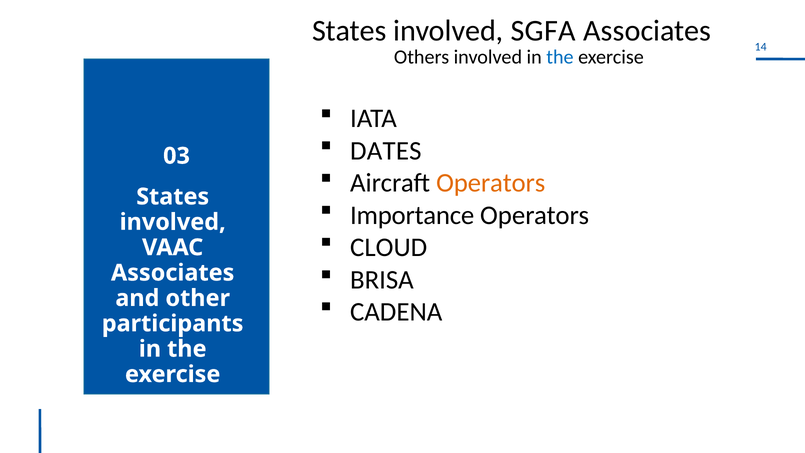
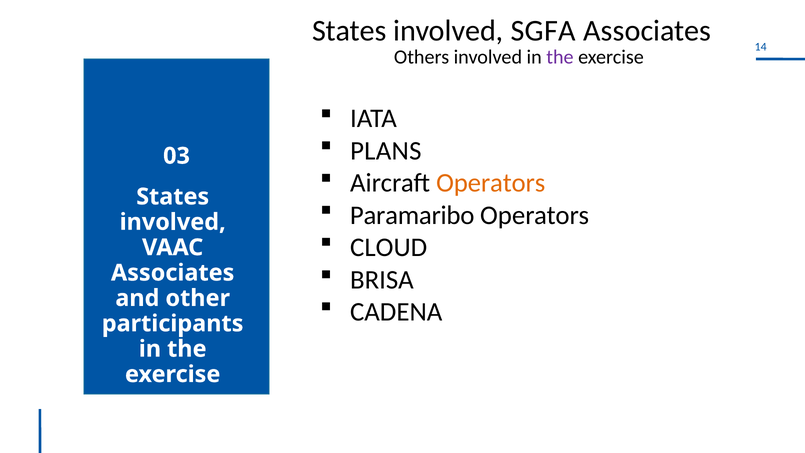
the at (560, 57) colour: blue -> purple
DATES: DATES -> PLANS
Importance: Importance -> Paramaribo
